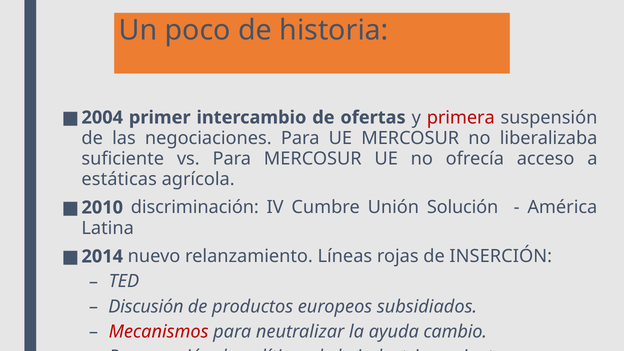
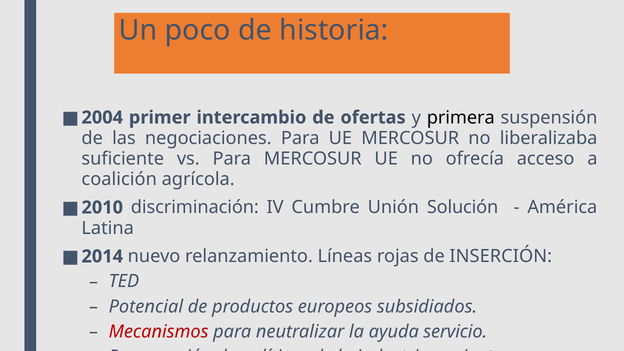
primera colour: red -> black
estáticas: estáticas -> coalición
Discusión: Discusión -> Potencial
cambio: cambio -> servicio
